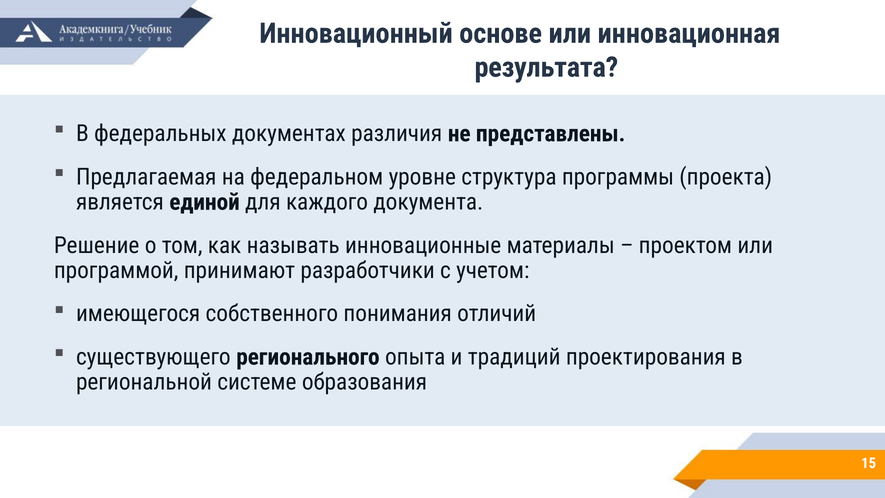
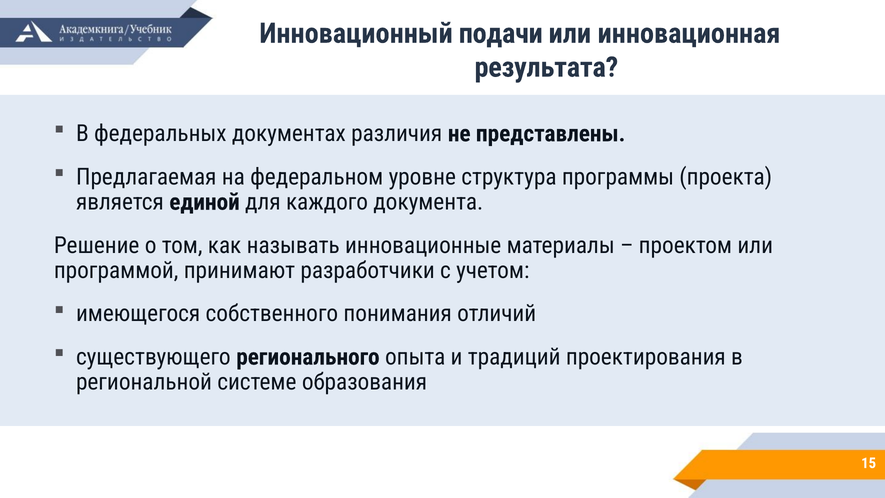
основе: основе -> подачи
